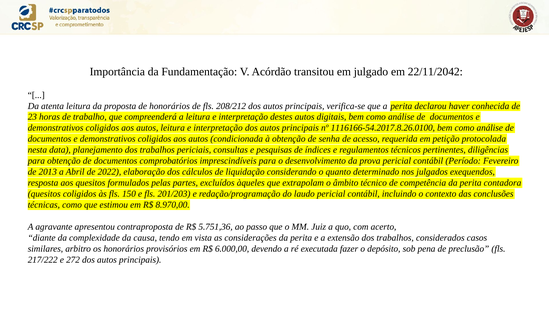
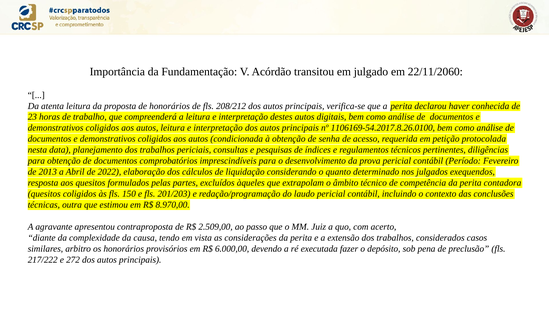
22/11/2042: 22/11/2042 -> 22/11/2060
1116166-54.2017.8.26.0100: 1116166-54.2017.8.26.0100 -> 1106169-54.2017.8.26.0100
técnicas como: como -> outra
5.751,36: 5.751,36 -> 2.509,00
